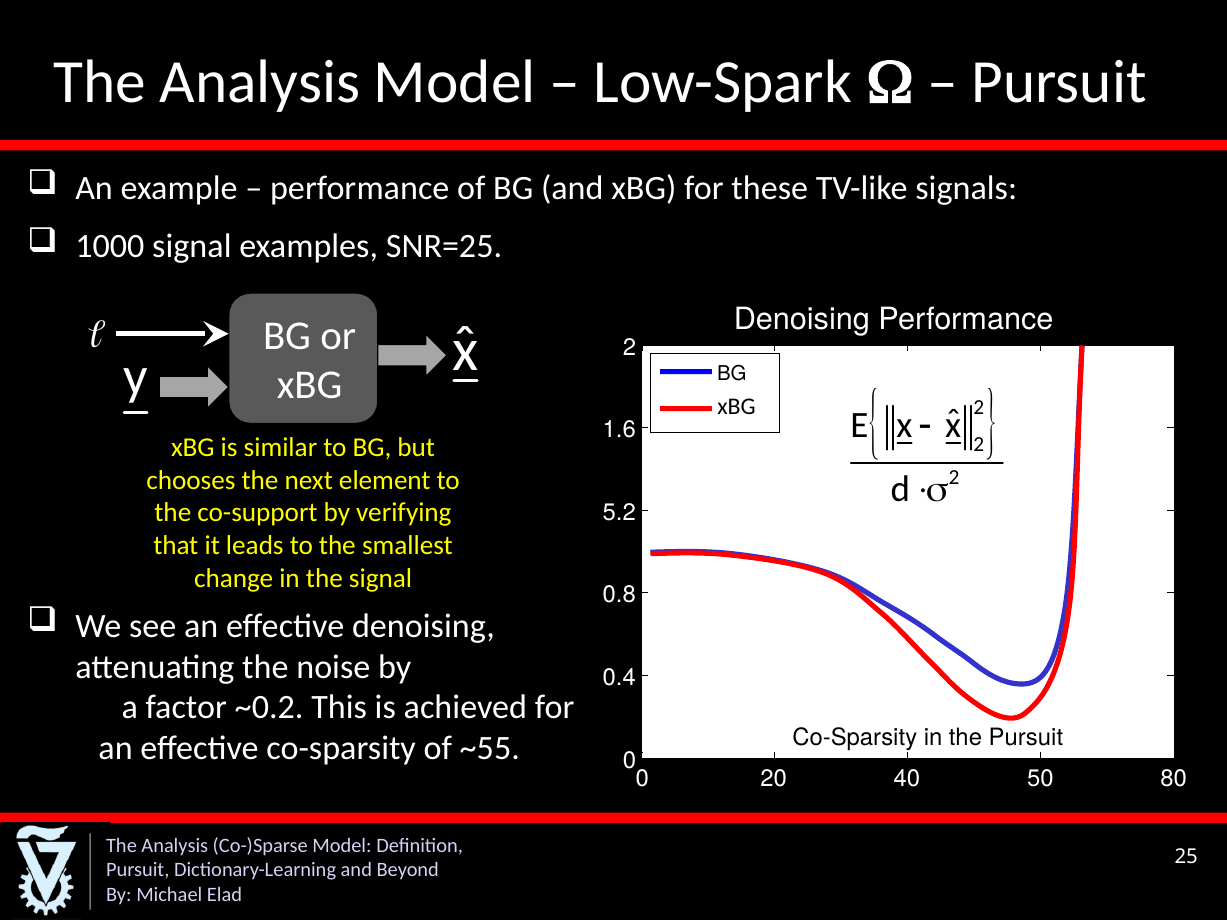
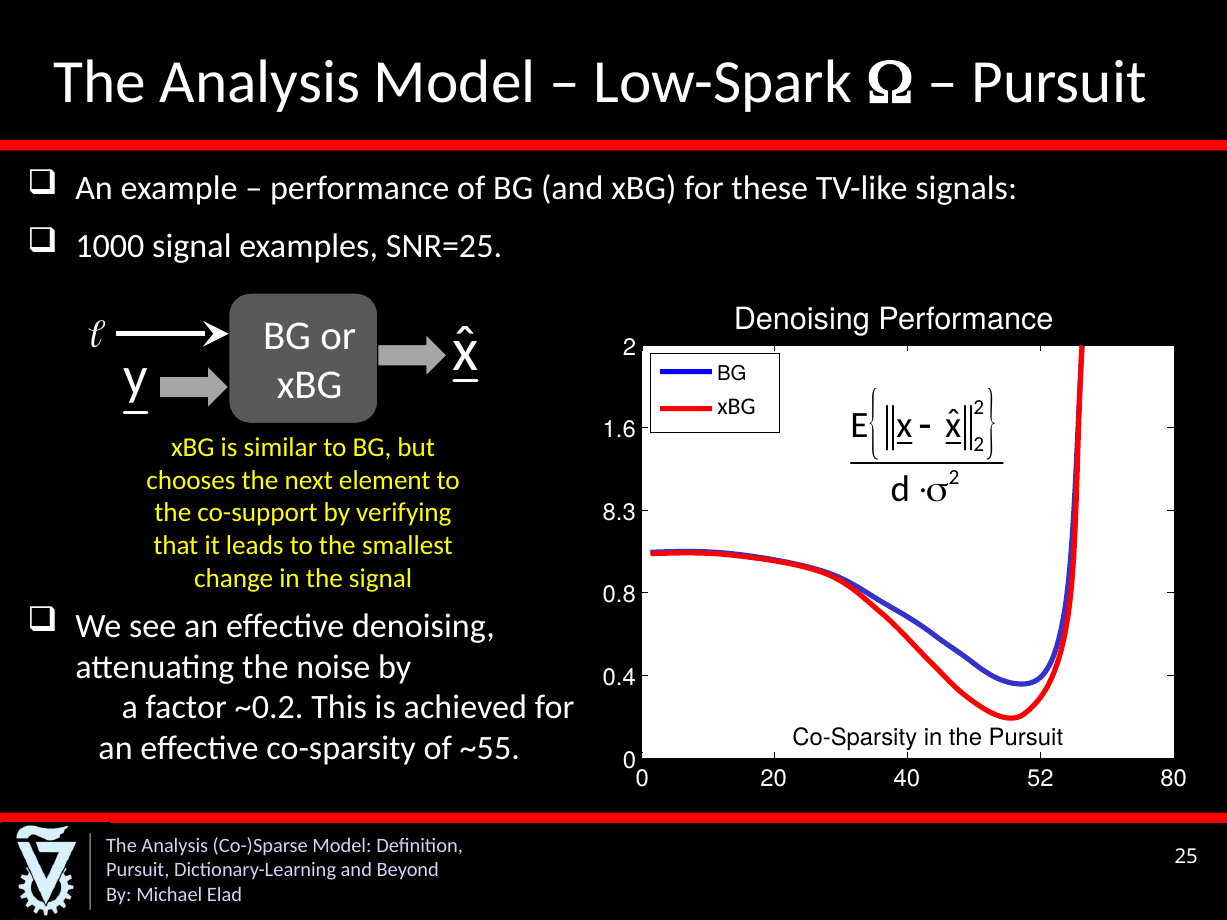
5.2: 5.2 -> 8.3
50: 50 -> 52
